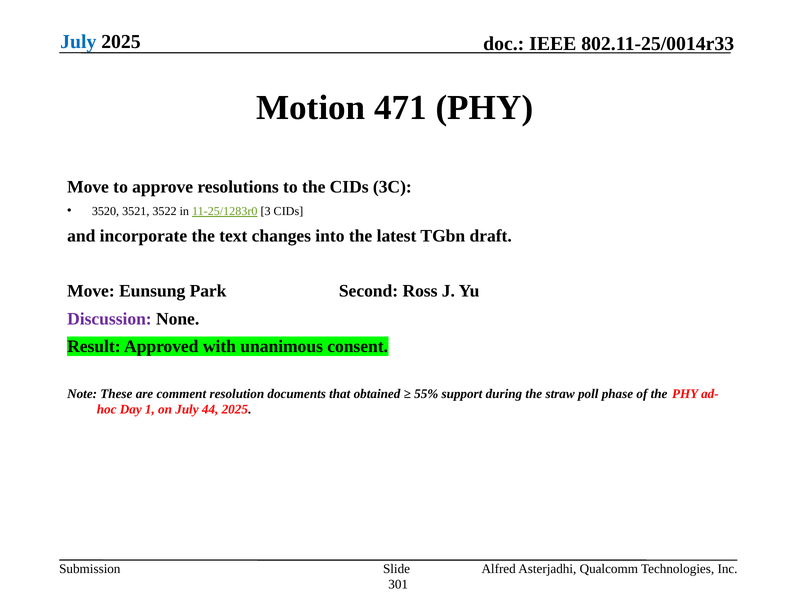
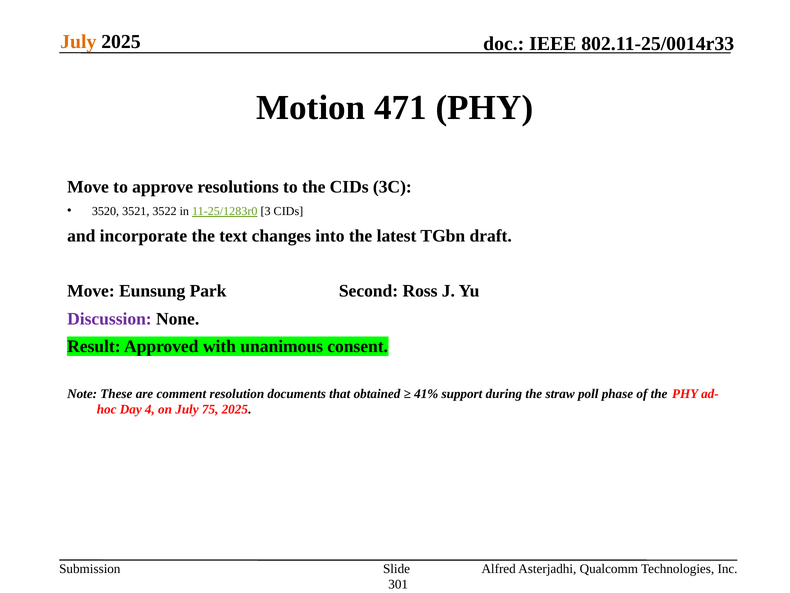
July at (78, 42) colour: blue -> orange
55%: 55% -> 41%
1: 1 -> 4
44: 44 -> 75
